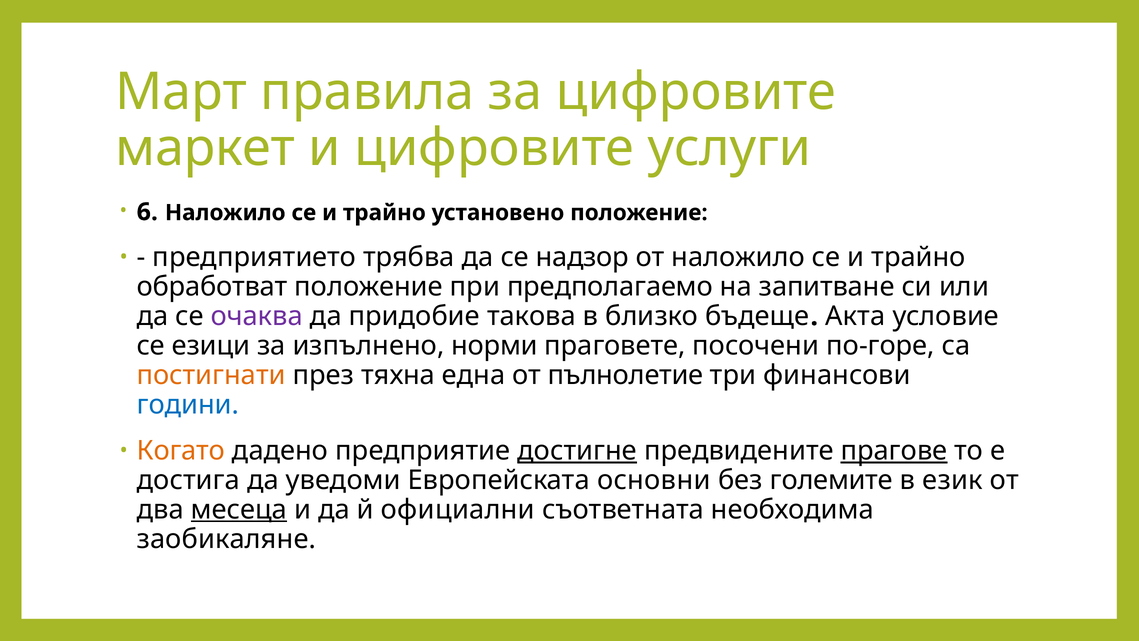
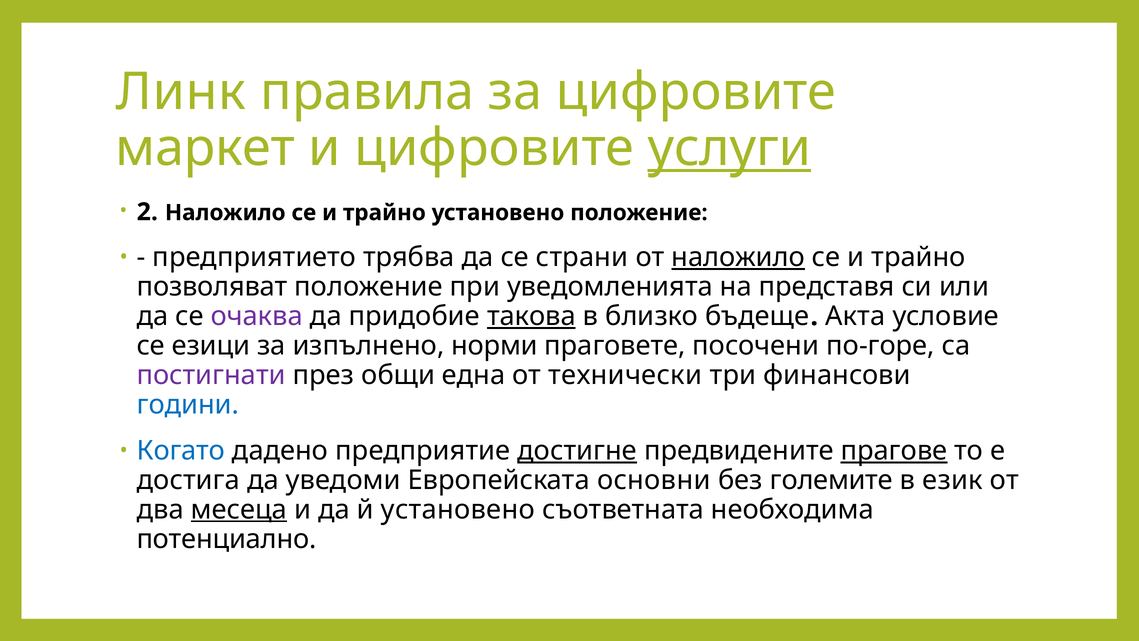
Март: Март -> Линк
услуги underline: none -> present
6: 6 -> 2
надзор: надзор -> страни
наложило at (738, 257) underline: none -> present
обработват: обработват -> позволяват
предполагаемо: предполагаемо -> уведомленията
запитване: запитване -> представя
такова underline: none -> present
постигнати colour: orange -> purple
тяхна: тяхна -> общи
пълнолетие: пълнолетие -> технически
Когато colour: orange -> blue
й официални: официални -> установено
заобикаляне: заобикаляне -> потенциално
